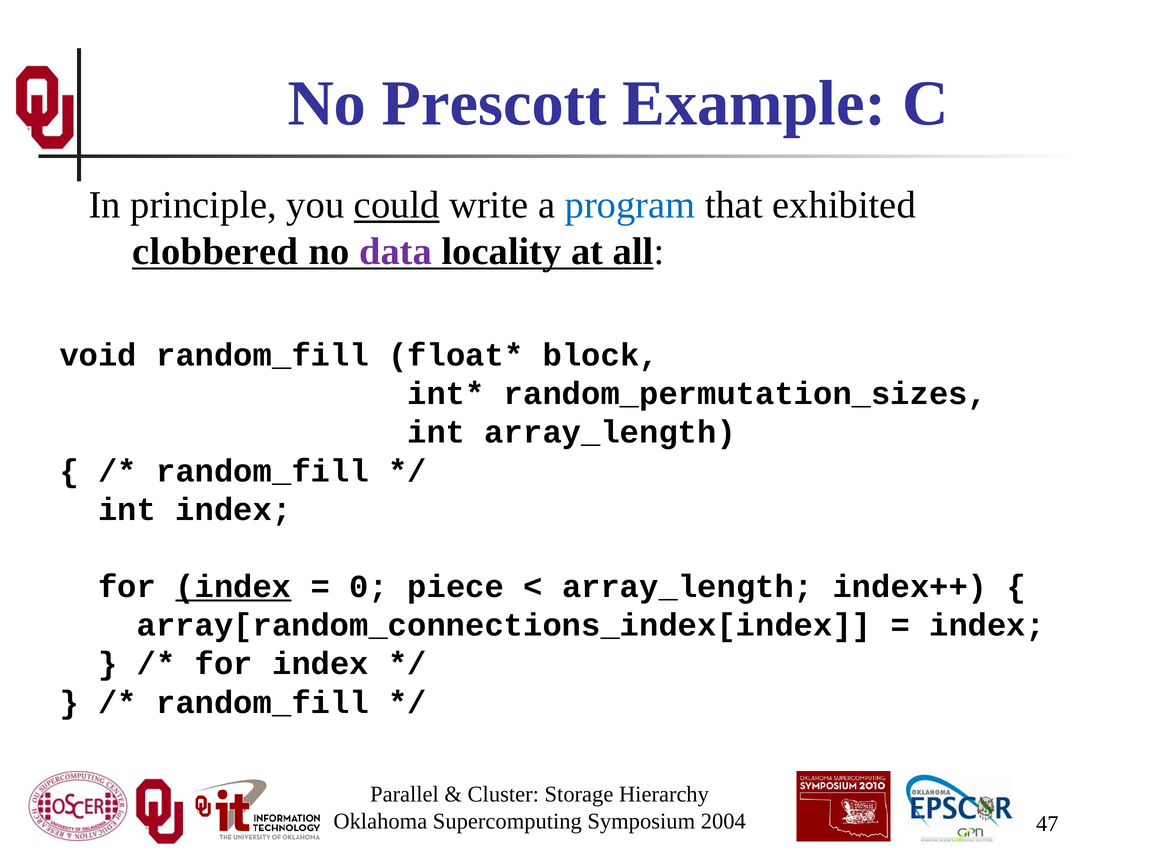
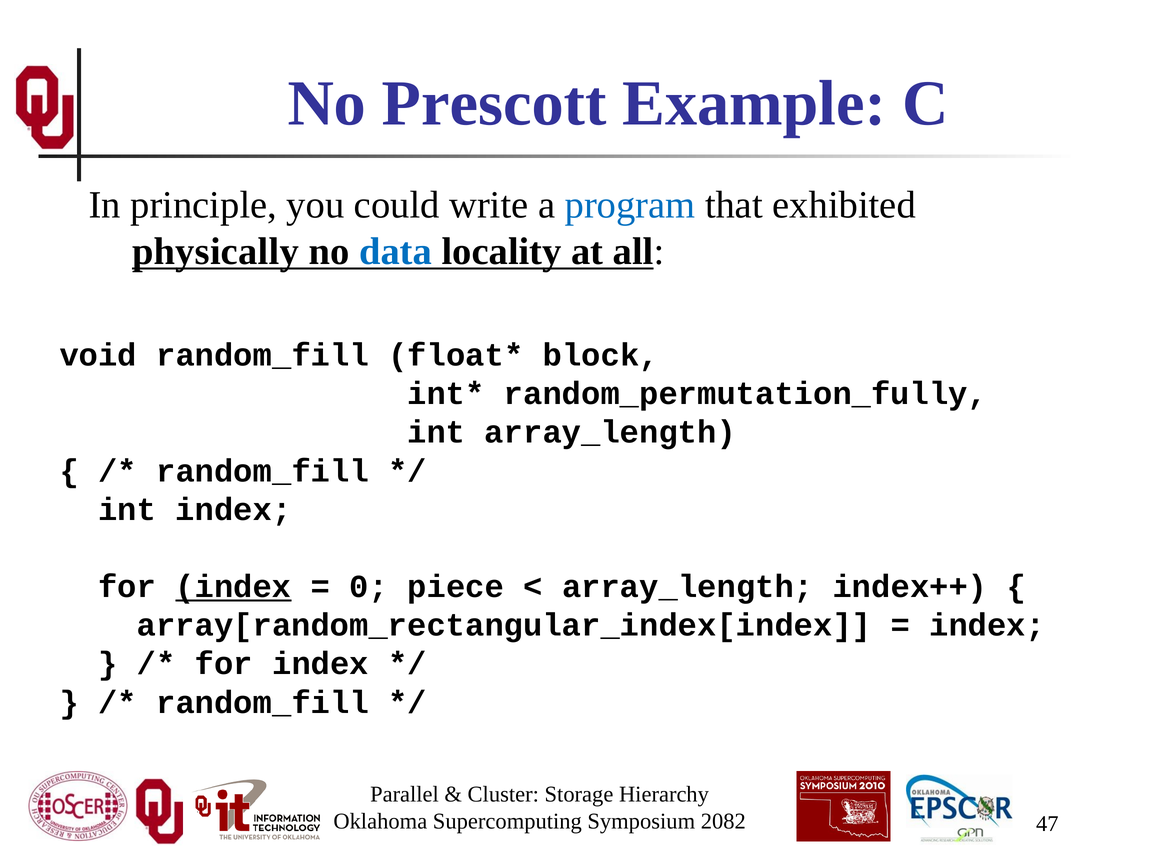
could underline: present -> none
clobbered: clobbered -> physically
data colour: purple -> blue
random_permutation_sizes: random_permutation_sizes -> random_permutation_fully
array[random_connections_index[index: array[random_connections_index[index -> array[random_rectangular_index[index
2004: 2004 -> 2082
